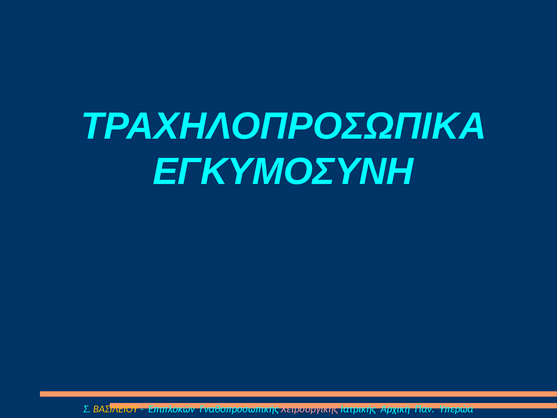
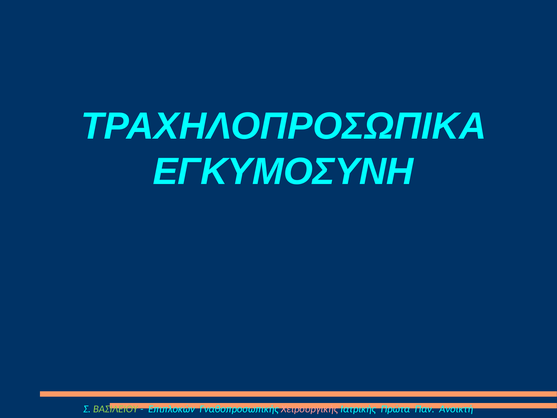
ΒΑΣΙΛΕΙΟΥ colour: yellow -> light green
Αρχική: Αρχική -> Πρώτα
Υπερώα: Υπερώα -> Ανοικτή
